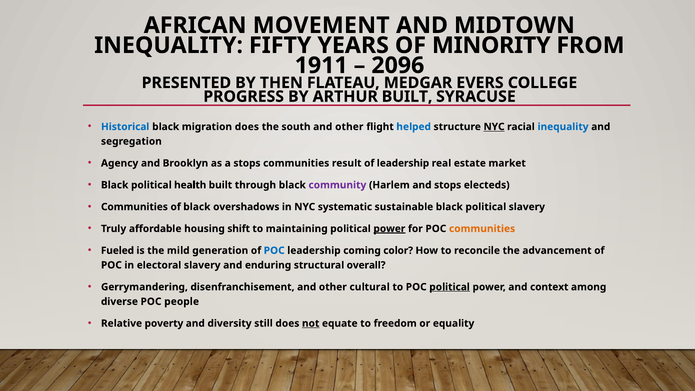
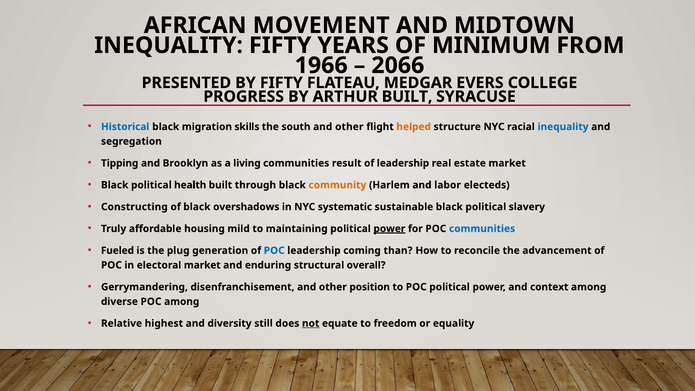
MINORITY: MINORITY -> MINIMUM
1911: 1911 -> 1966
2096: 2096 -> 2066
BY THEN: THEN -> FIFTY
migration does: does -> skills
helped colour: blue -> orange
NYC at (494, 127) underline: present -> none
Agency: Agency -> Tipping
a stops: stops -> living
community colour: purple -> orange
and stops: stops -> labor
Communities at (134, 207): Communities -> Constructing
shift: shift -> mild
communities at (482, 229) colour: orange -> blue
mild: mild -> plug
color: color -> than
electoral slavery: slavery -> market
cultural: cultural -> position
political at (450, 287) underline: present -> none
POC people: people -> among
poverty: poverty -> highest
